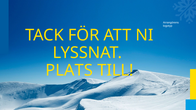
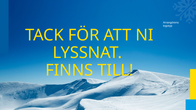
PLATS: PLATS -> FINNS
